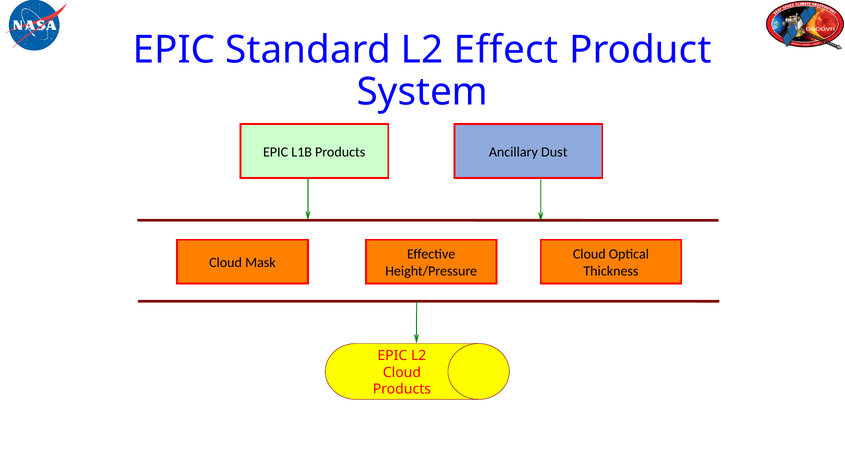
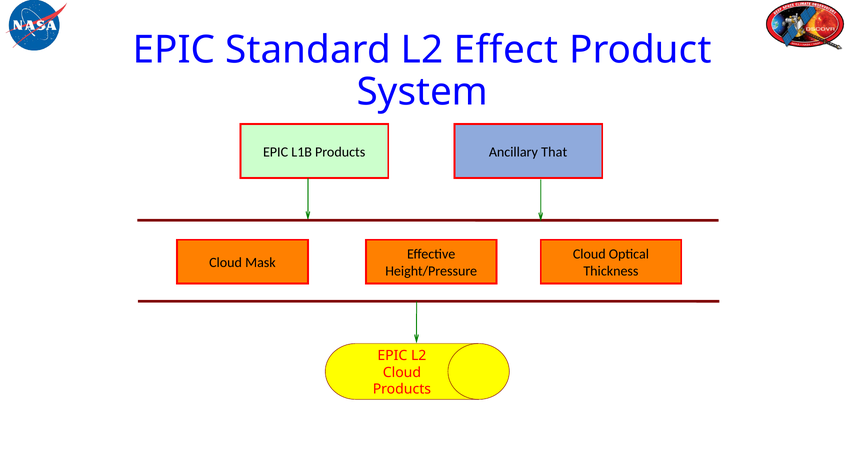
Dust: Dust -> That
